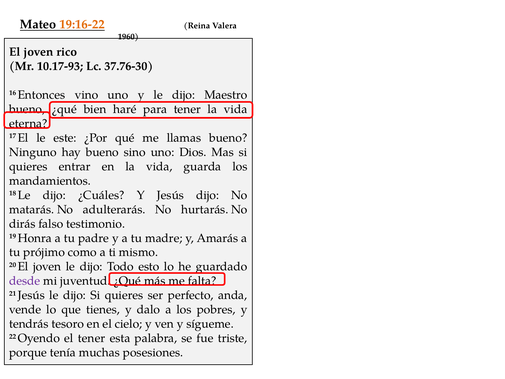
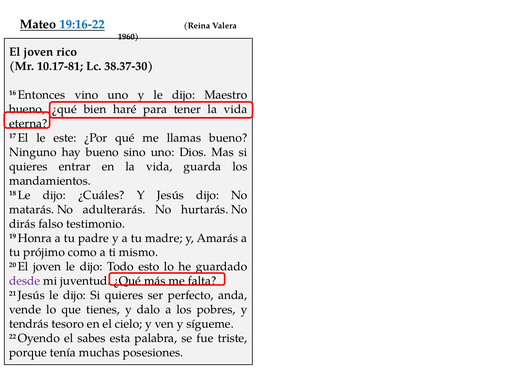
19:16-22 colour: orange -> blue
10.17-93: 10.17-93 -> 10.17-81
37.76-30: 37.76-30 -> 38.37-30
el tener: tener -> sabes
